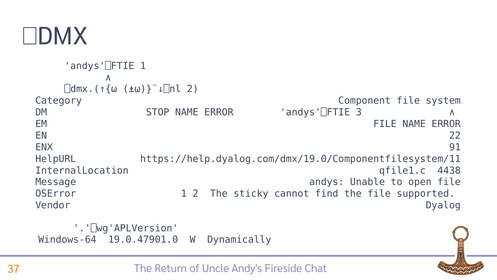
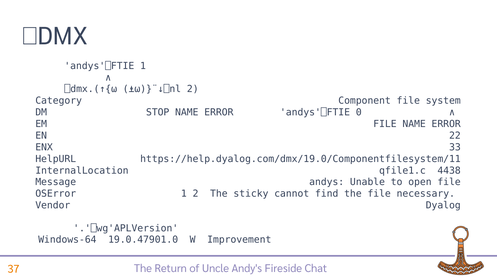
3: 3 -> 0
91: 91 -> 33
supported: supported -> necessary
Dynamically: Dynamically -> Improvement
